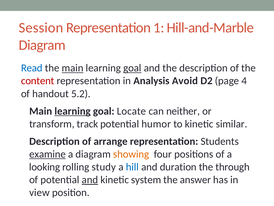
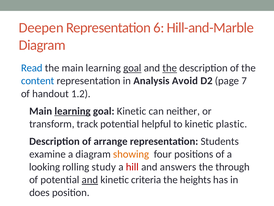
Session: Session -> Deepen
1: 1 -> 6
main at (73, 68) underline: present -> none
the at (170, 68) underline: none -> present
content colour: red -> blue
4: 4 -> 7
5.2: 5.2 -> 1.2
goal Locate: Locate -> Kinetic
humor: humor -> helpful
similar: similar -> plastic
examine underline: present -> none
hill colour: blue -> red
duration: duration -> answers
system: system -> criteria
answer: answer -> heights
view: view -> does
